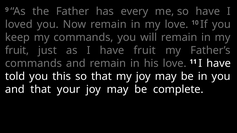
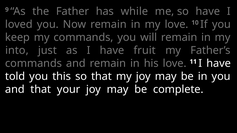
every: every -> while
fruit at (17, 51): fruit -> into
